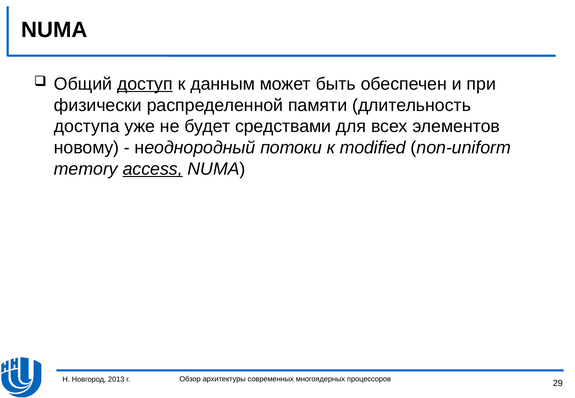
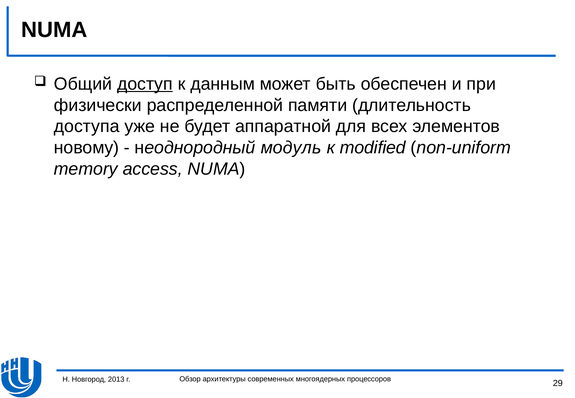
средствами: средствами -> аппаратной
потоки: потоки -> модуль
access underline: present -> none
